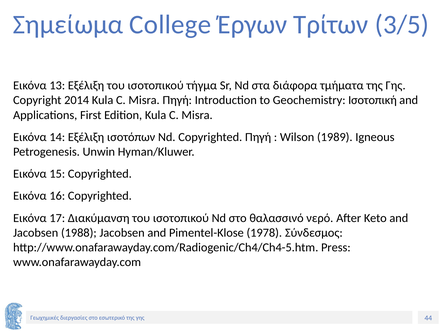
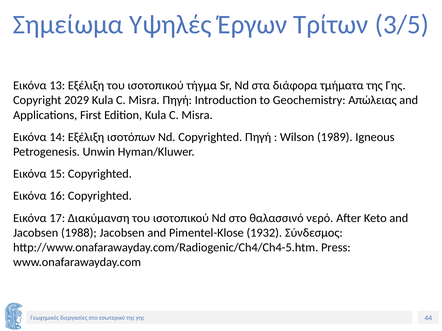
College: College -> Υψηλές
2014: 2014 -> 2029
Ισοτοπική: Ισοτοπική -> Απώλειας
1978: 1978 -> 1932
